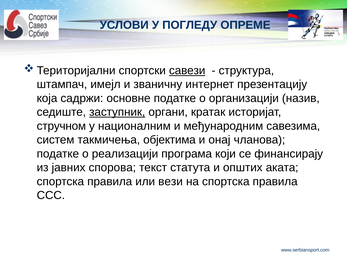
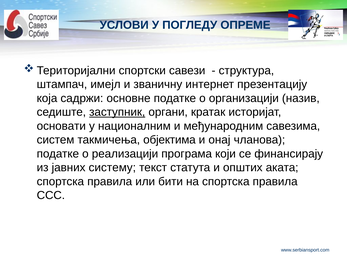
савези underline: present -> none
стручном: стручном -> основати
спорова: спорова -> систему
вези: вези -> бити
